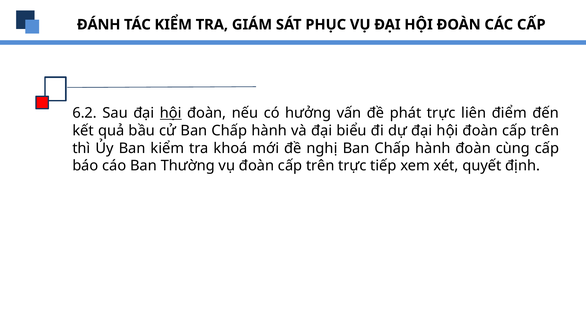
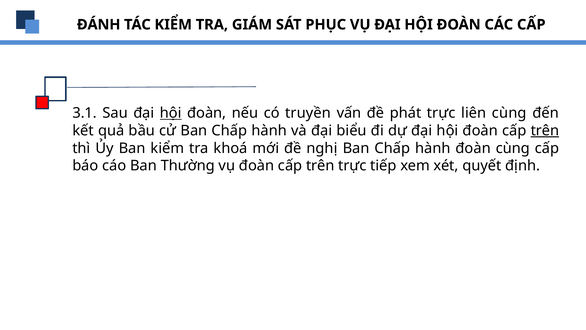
6.2: 6.2 -> 3.1
hưởng: hưởng -> truyền
liên điểm: điểm -> cùng
trên at (545, 130) underline: none -> present
